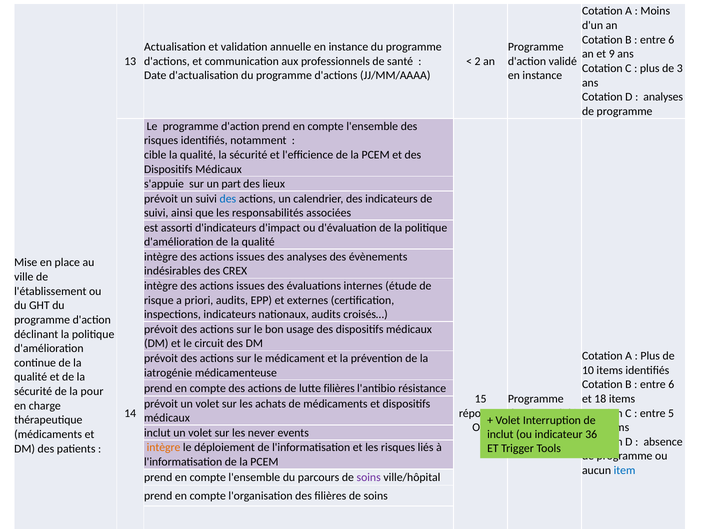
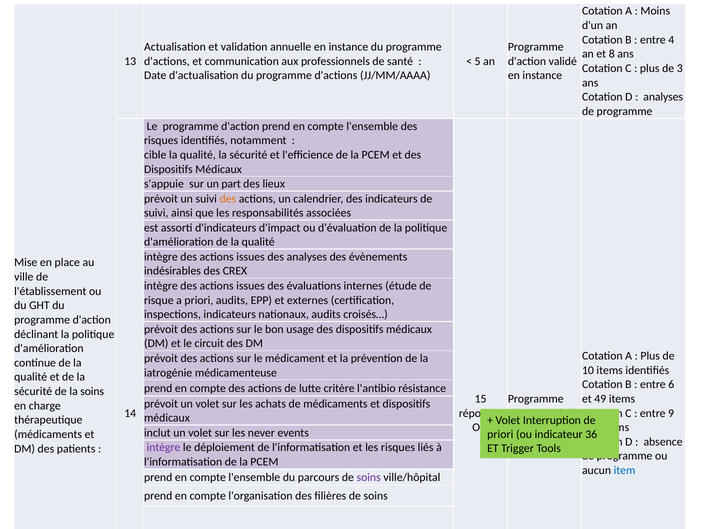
6 at (671, 40): 6 -> 4
9: 9 -> 8
2 at (478, 61): 2 -> 5
des at (228, 199) colour: blue -> orange
lutte filières: filières -> critère
la pour: pour -> soins
18: 18 -> 49
entre 5: 5 -> 9
inclut at (500, 434): inclut -> priori
intègre at (164, 447) colour: orange -> purple
